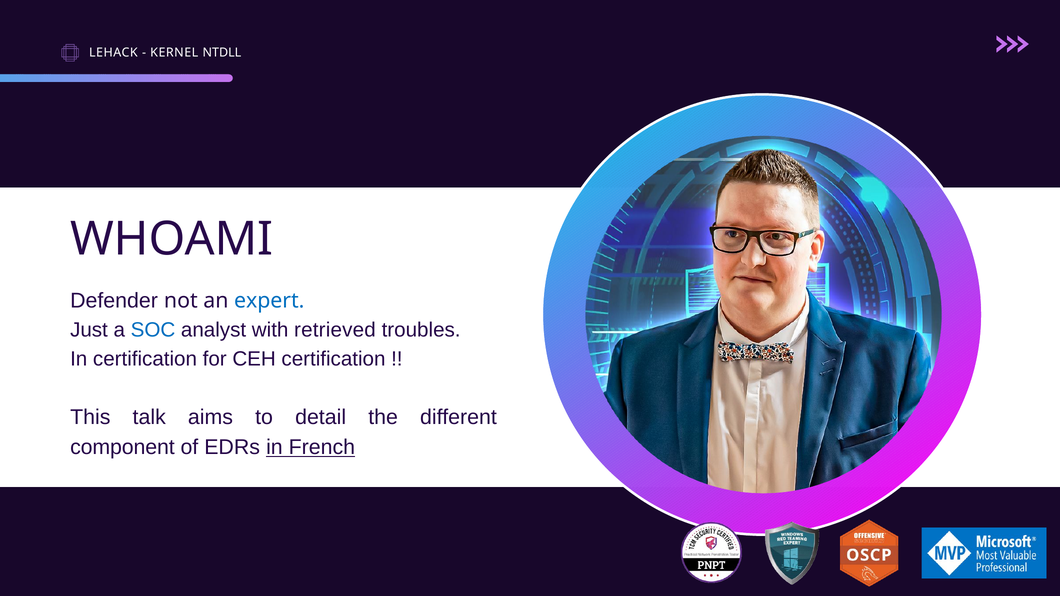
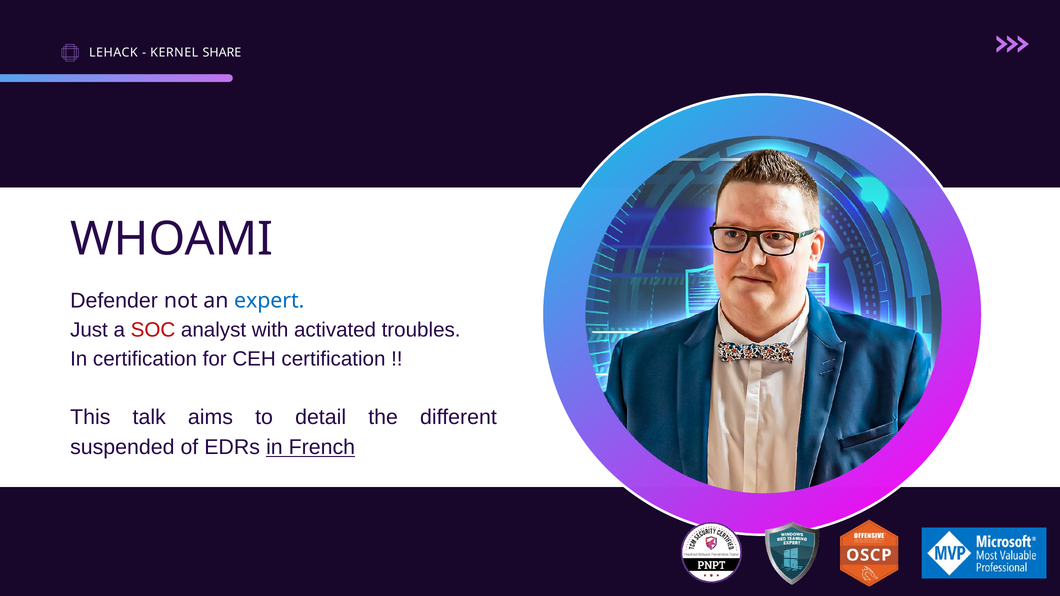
NTDLL: NTDLL -> SHARE
SOC colour: blue -> red
retrieved: retrieved -> activated
component: component -> suspended
